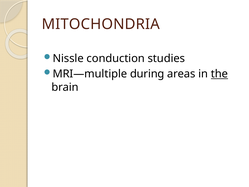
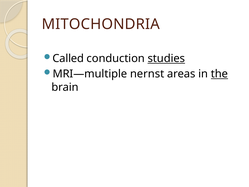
Nissle: Nissle -> Called
studies underline: none -> present
during: during -> nernst
